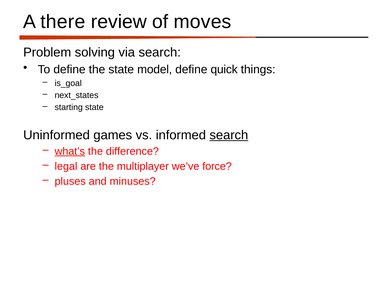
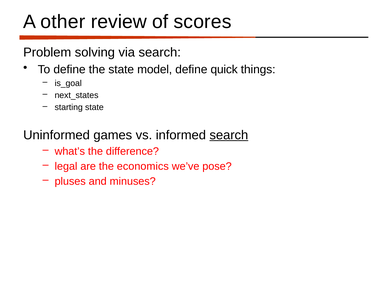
there: there -> other
moves: moves -> scores
what’s underline: present -> none
multiplayer: multiplayer -> economics
force: force -> pose
